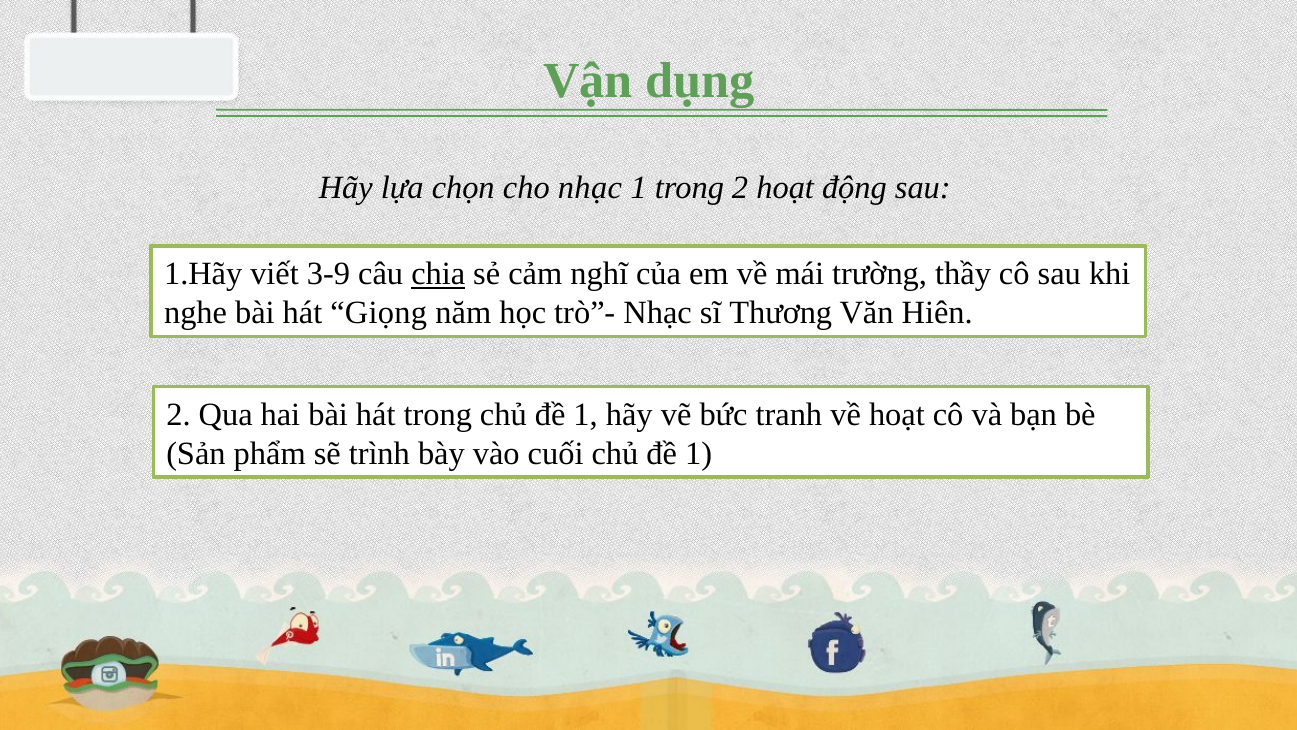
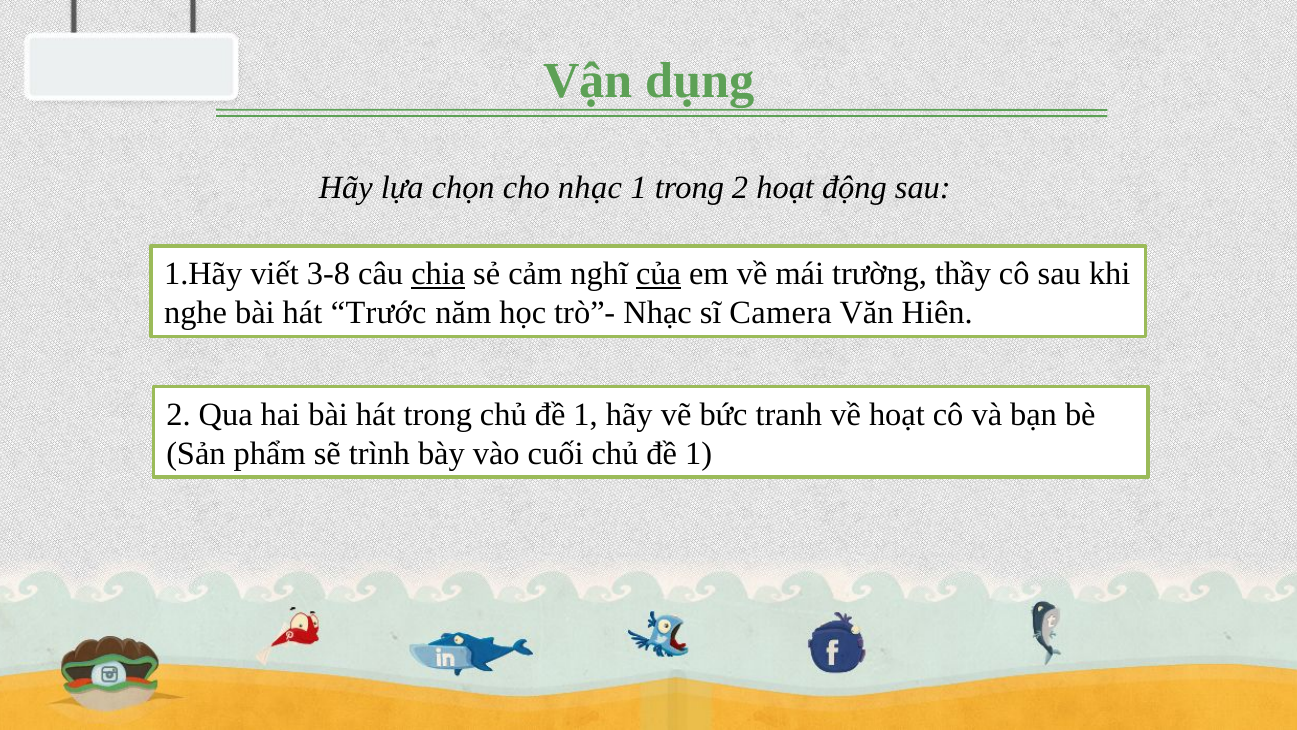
3-9: 3-9 -> 3-8
của underline: none -> present
Giọng: Giọng -> Trước
Thương: Thương -> Camera
